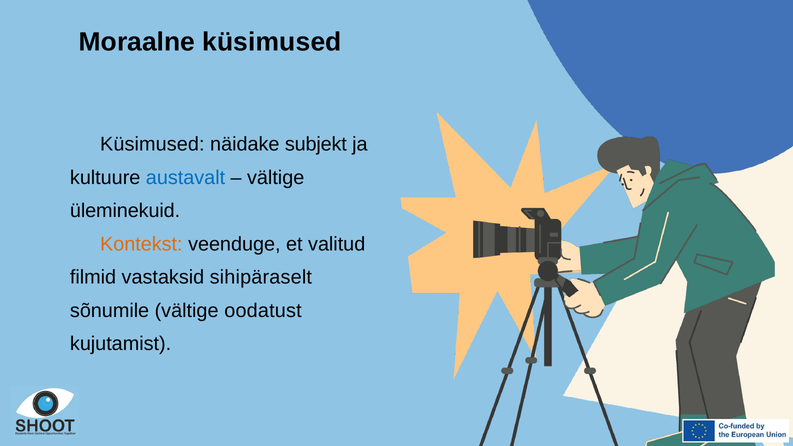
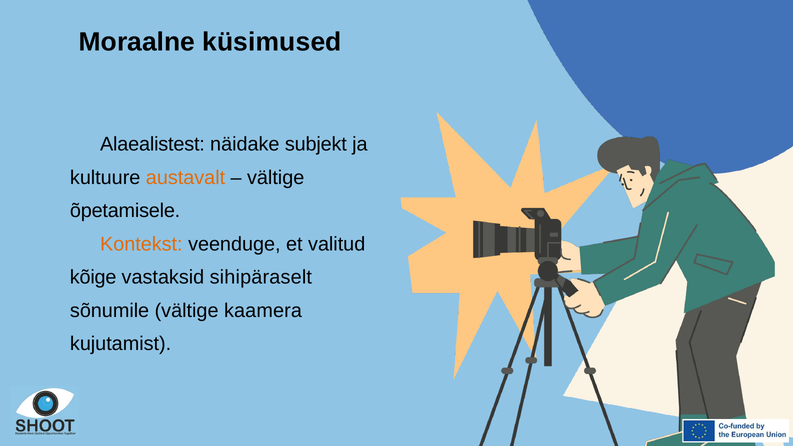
Küsimused at (152, 144): Küsimused -> Alaealistest
austavalt colour: blue -> orange
üleminekuid: üleminekuid -> õpetamisele
filmid: filmid -> kõige
oodatust: oodatust -> kaamera
